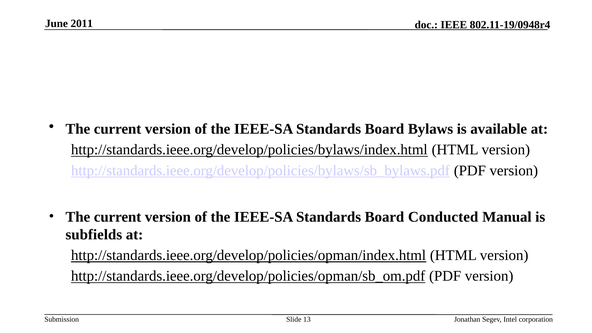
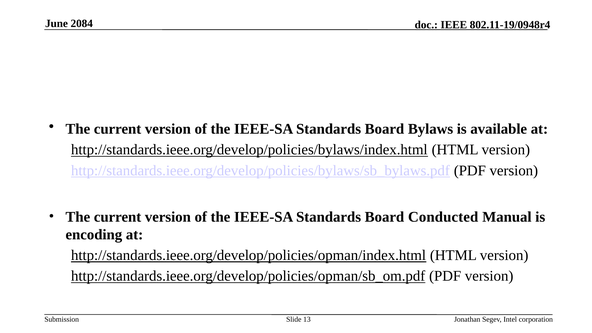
2011: 2011 -> 2084
subfields: subfields -> encoding
